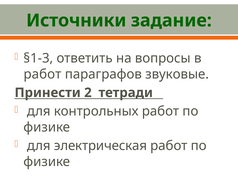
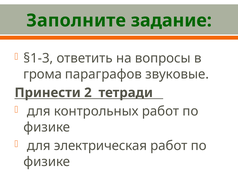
Источники: Источники -> Заполните
работ at (42, 74): работ -> грома
